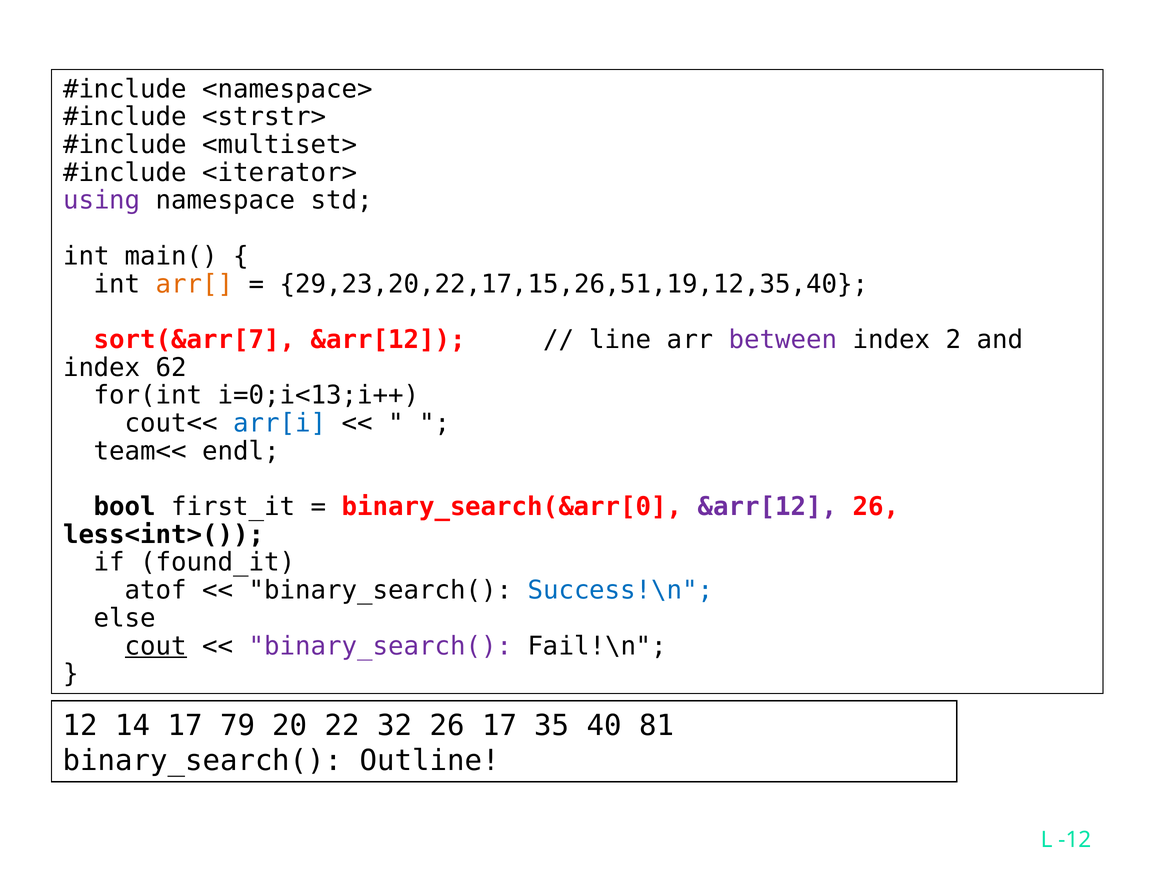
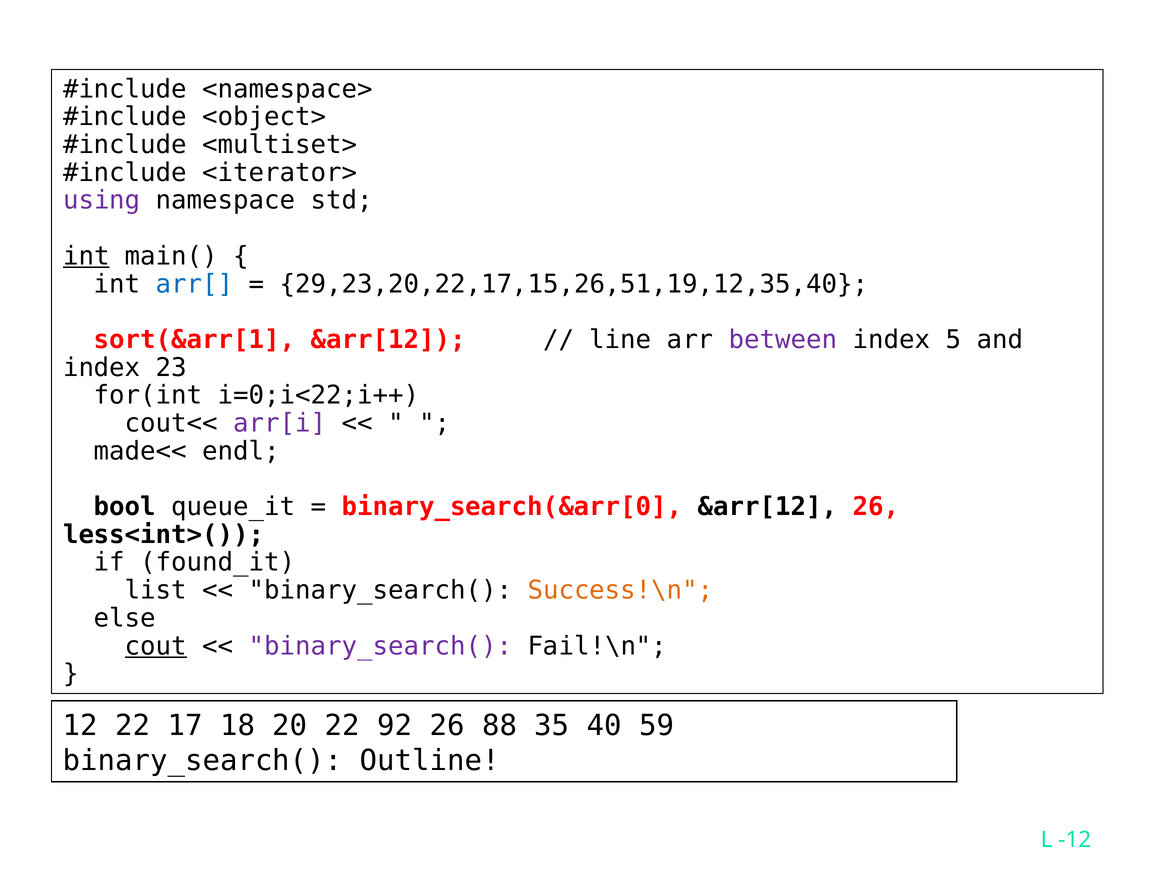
<strstr>: <strstr> -> <object>
int at (86, 256) underline: none -> present
arr[ colour: orange -> blue
sort(&arr[7: sort(&arr[7 -> sort(&arr[1
2: 2 -> 5
62: 62 -> 23
i=0;i<13;i++: i=0;i<13;i++ -> i=0;i<22;i++
arr[i colour: blue -> purple
team<<: team<< -> made<<
first_it: first_it -> queue_it
&arr[12 at (768, 507) colour: purple -> black
atof: atof -> list
Success!\n colour: blue -> orange
12 14: 14 -> 22
79: 79 -> 18
32: 32 -> 92
26 17: 17 -> 88
81: 81 -> 59
